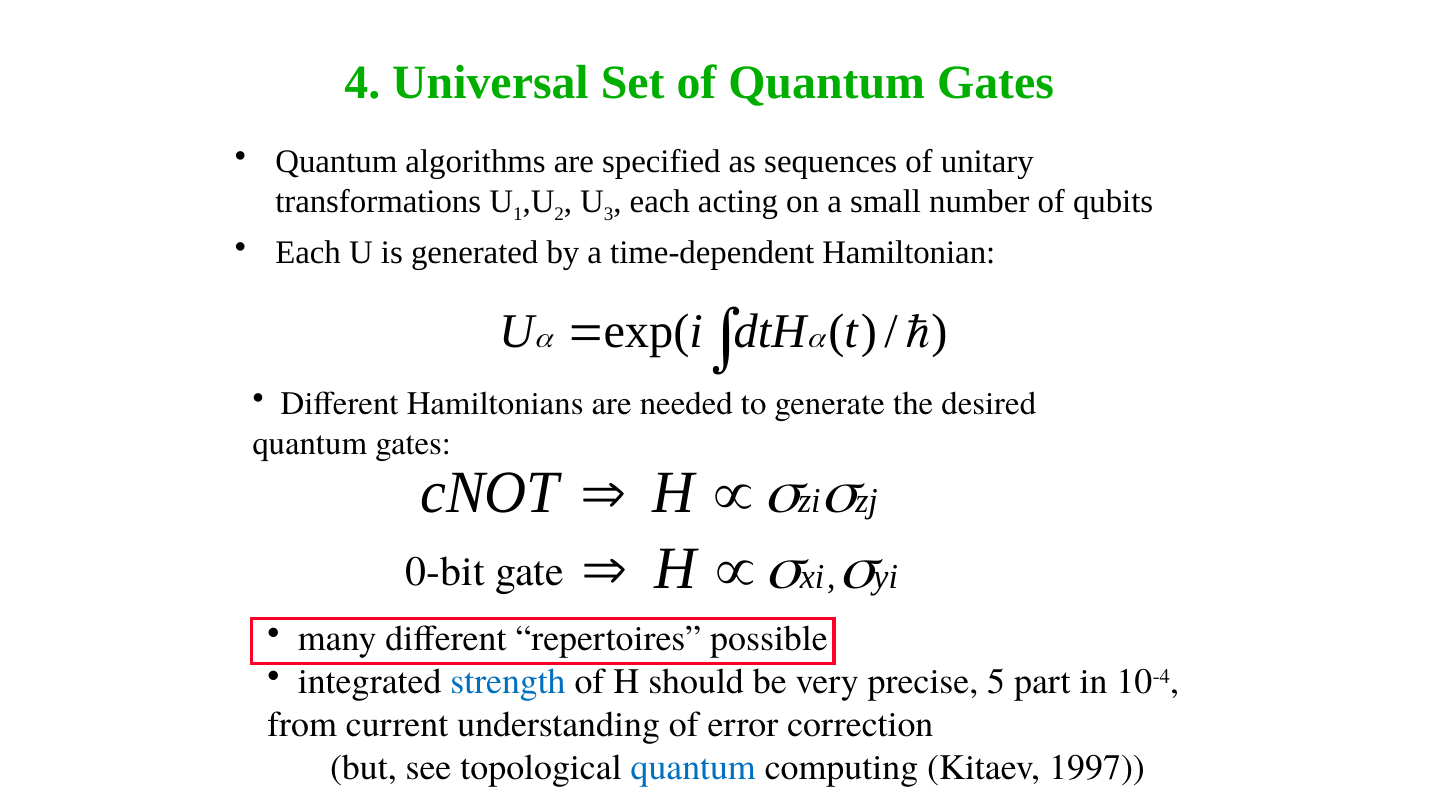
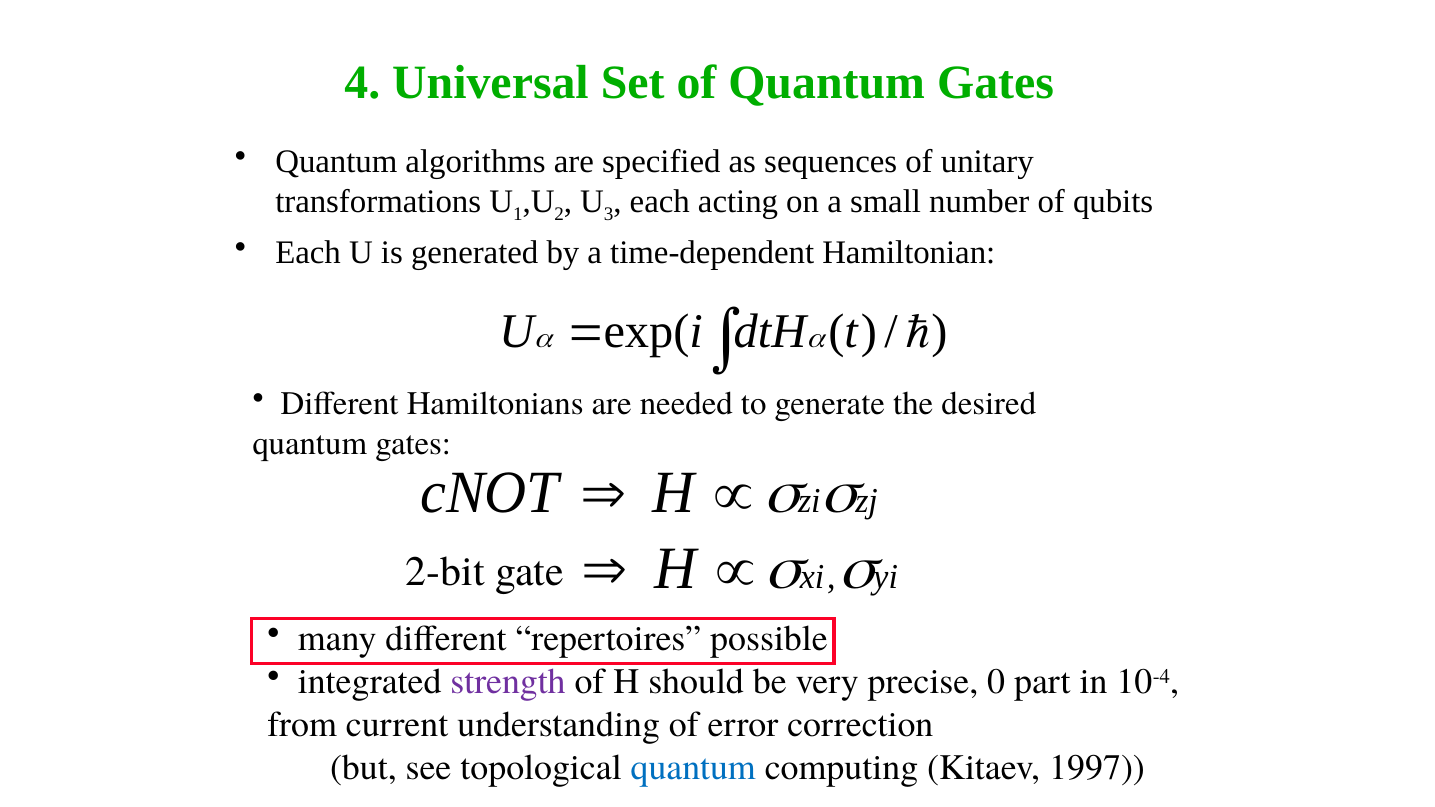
0-bit: 0-bit -> 2-bit
strength colour: blue -> purple
5: 5 -> 0
